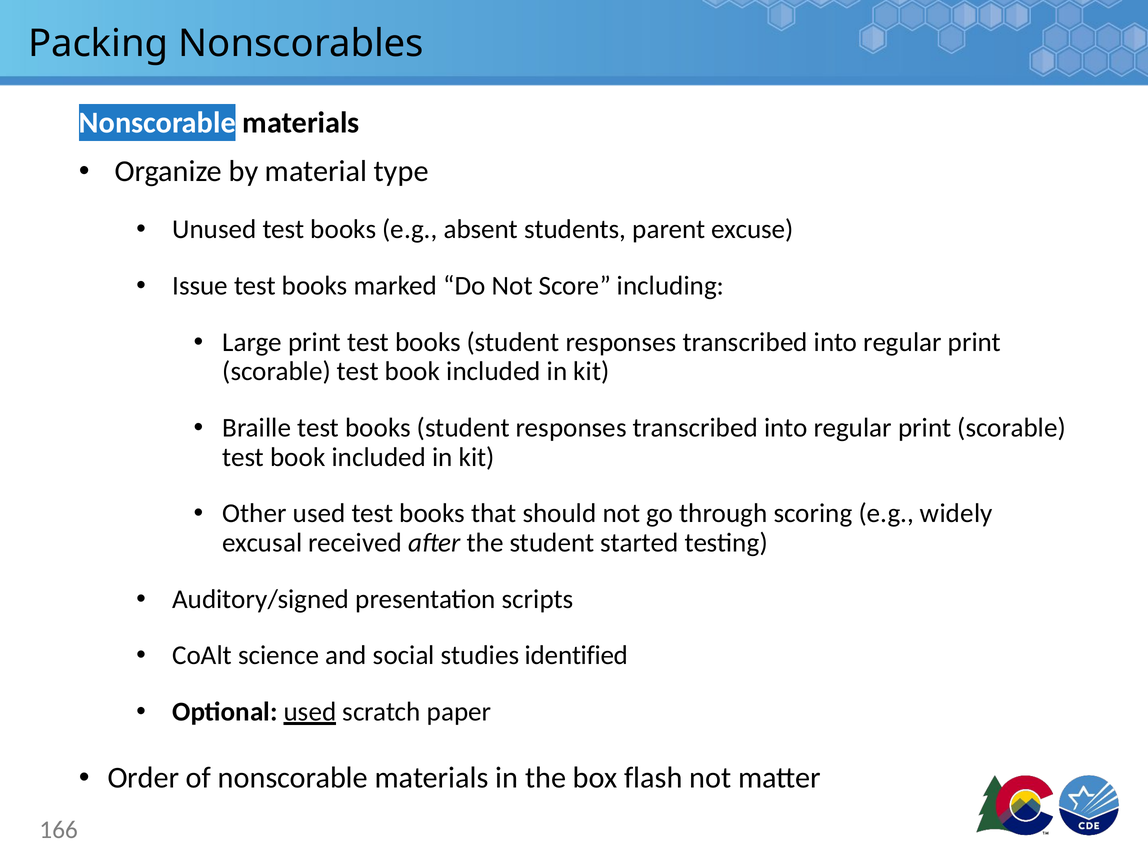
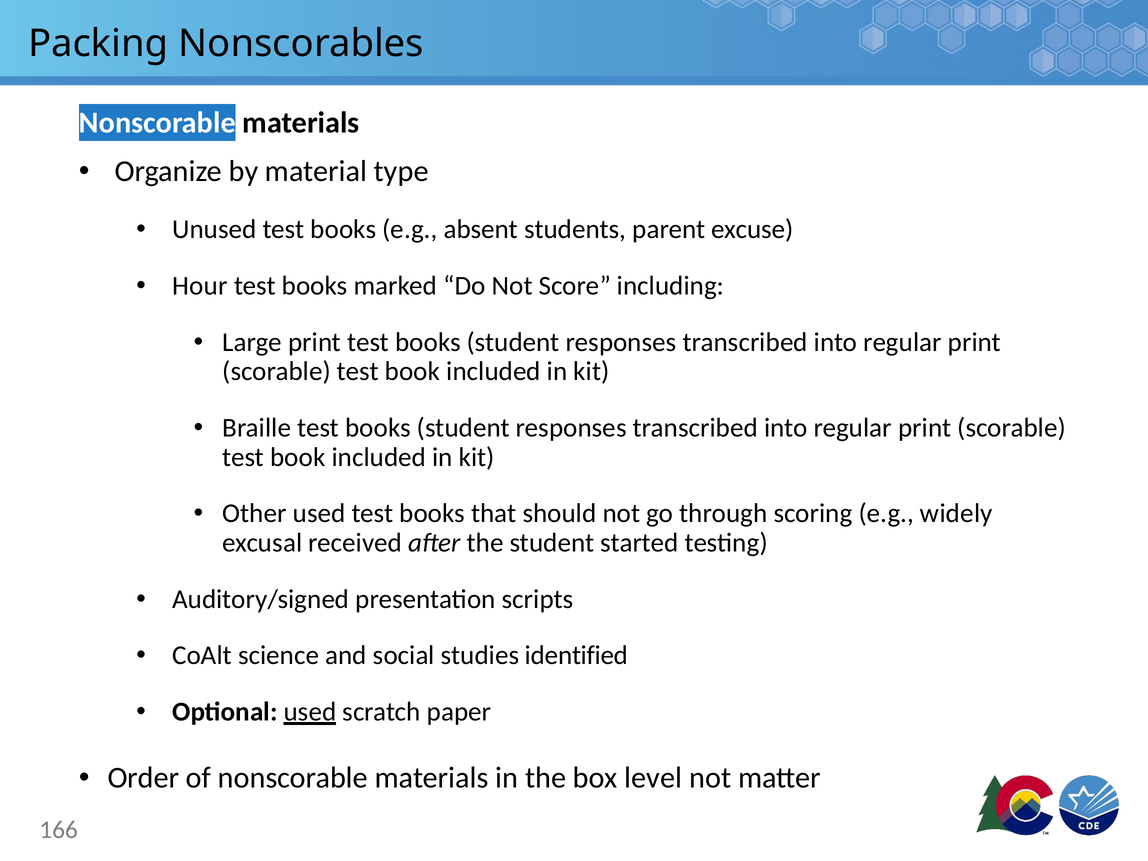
Issue: Issue -> Hour
flash: flash -> level
